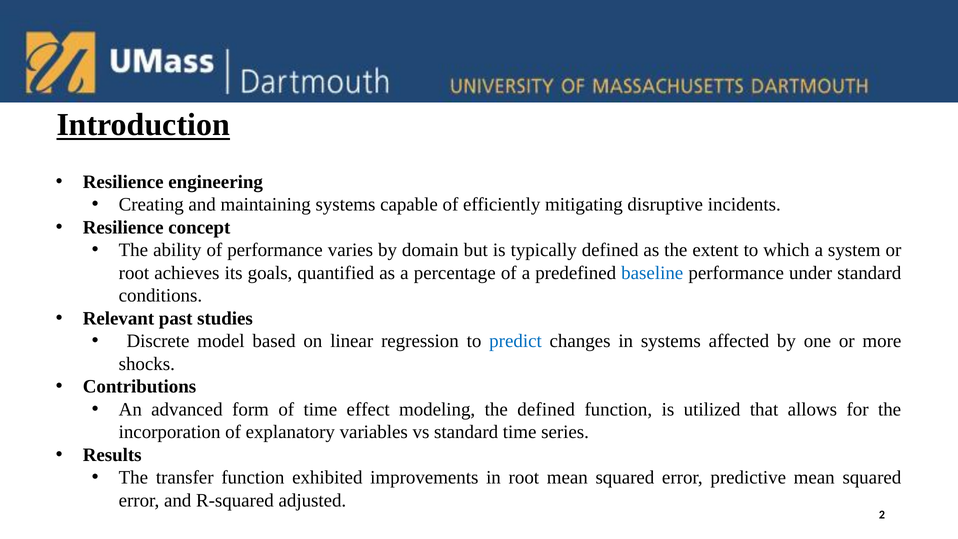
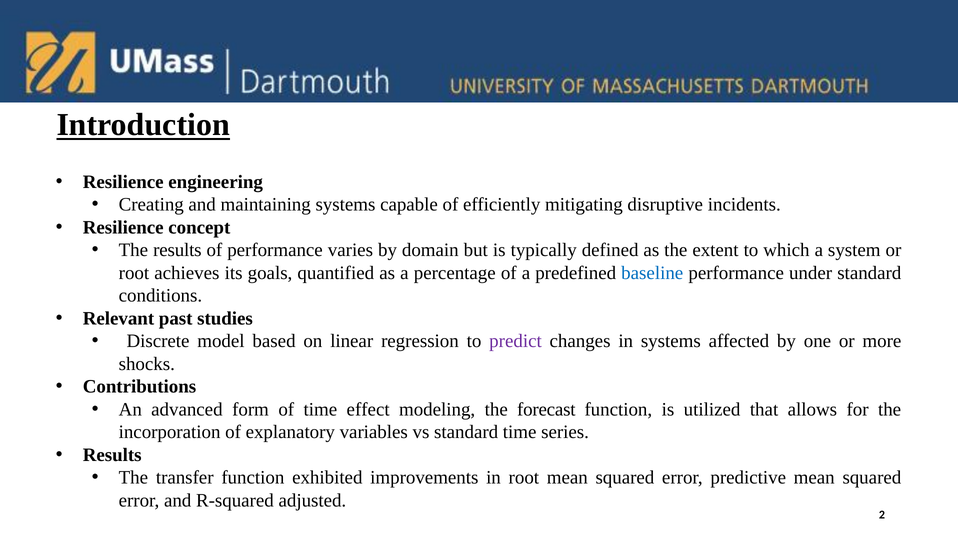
The ability: ability -> results
predict colour: blue -> purple
the defined: defined -> forecast
